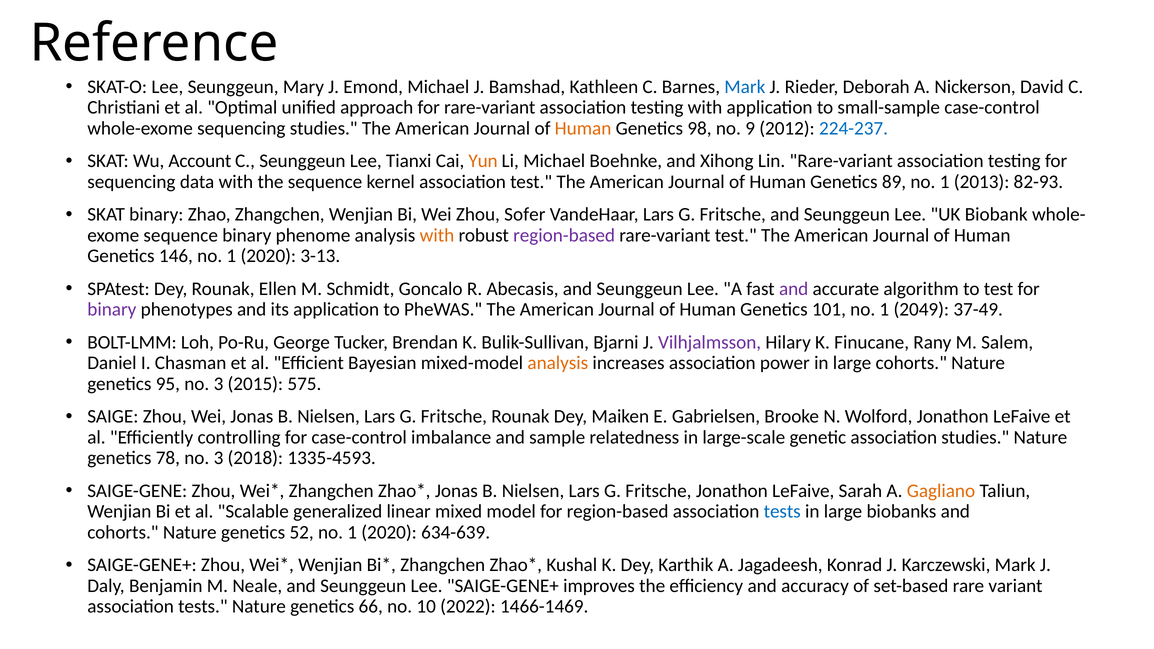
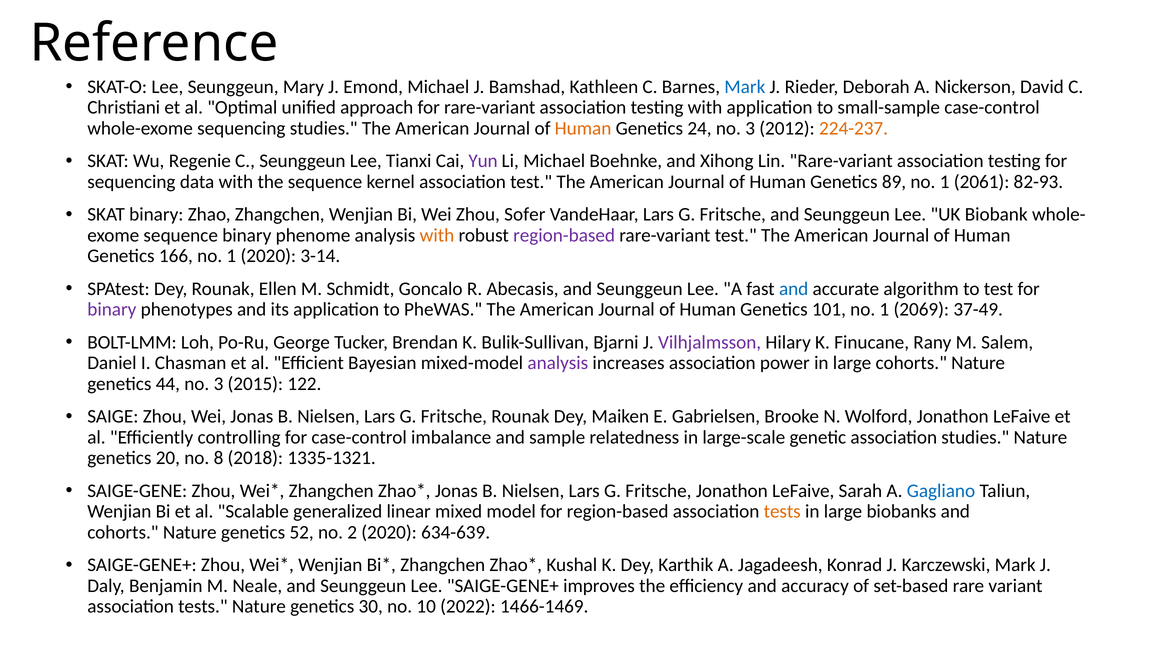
98: 98 -> 24
9 at (750, 128): 9 -> 3
224-237 colour: blue -> orange
Account: Account -> Regenie
Yun colour: orange -> purple
2013: 2013 -> 2061
146: 146 -> 166
3-13: 3-13 -> 3-14
and at (794, 289) colour: purple -> blue
2049: 2049 -> 2069
analysis at (558, 363) colour: orange -> purple
95: 95 -> 44
575: 575 -> 122
78: 78 -> 20
3 at (218, 458): 3 -> 8
1335-4593: 1335-4593 -> 1335-1321
Gagliano colour: orange -> blue
tests at (782, 512) colour: blue -> orange
52 no 1: 1 -> 2
66: 66 -> 30
